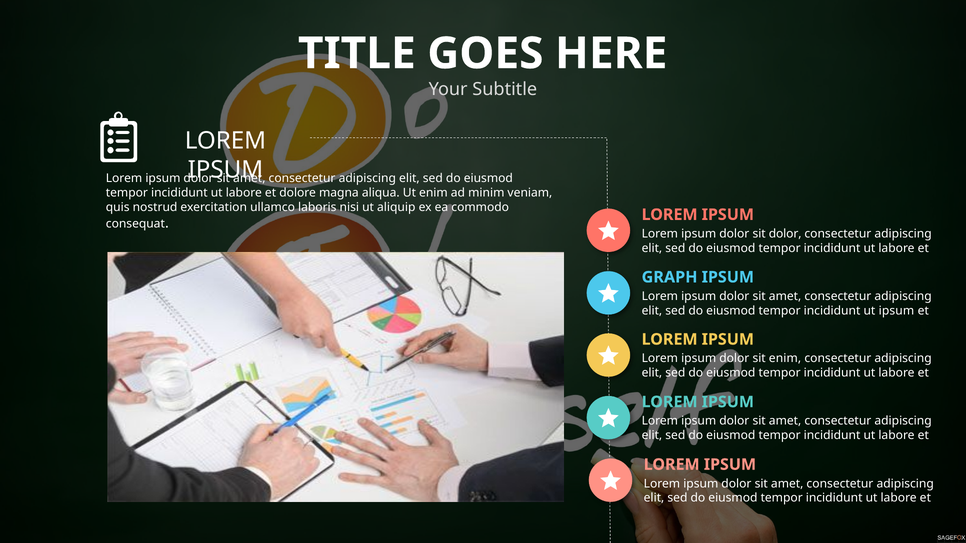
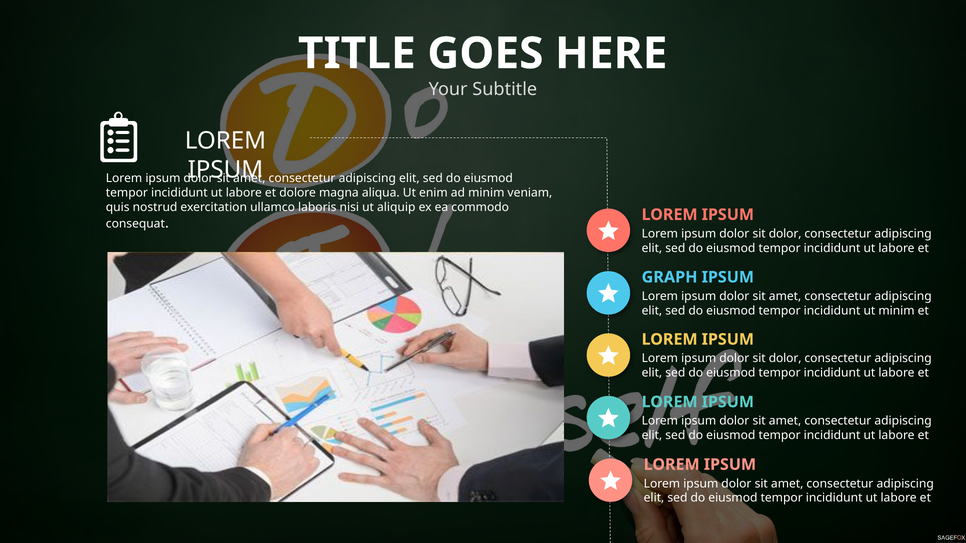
ut ipsum: ipsum -> minim
enim at (785, 359): enim -> dolor
